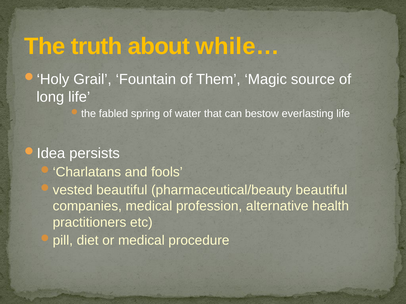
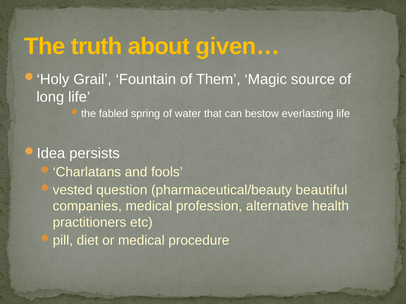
while…: while… -> given…
beautiful at (122, 190): beautiful -> question
